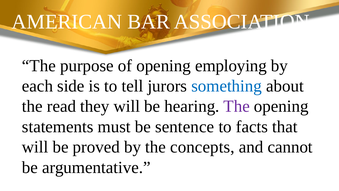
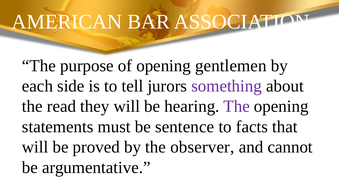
employing: employing -> gentlemen
something colour: blue -> purple
concepts: concepts -> observer
